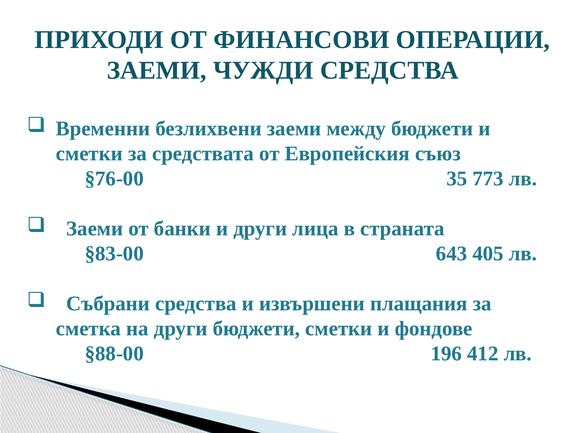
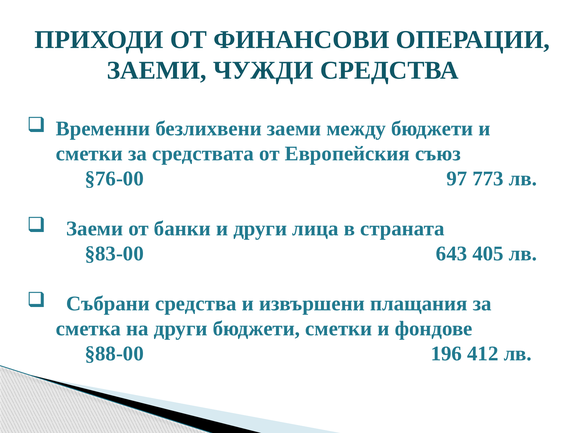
35: 35 -> 97
